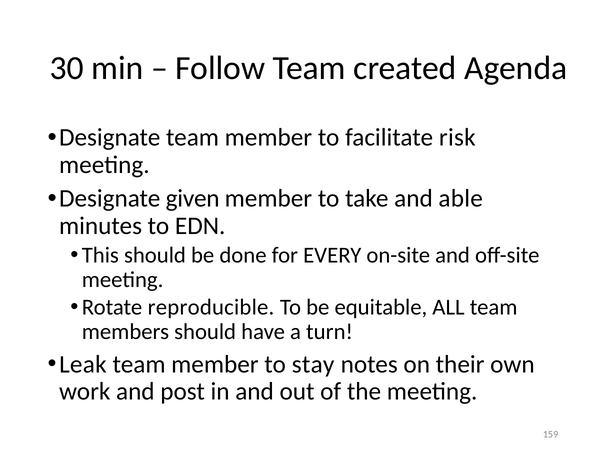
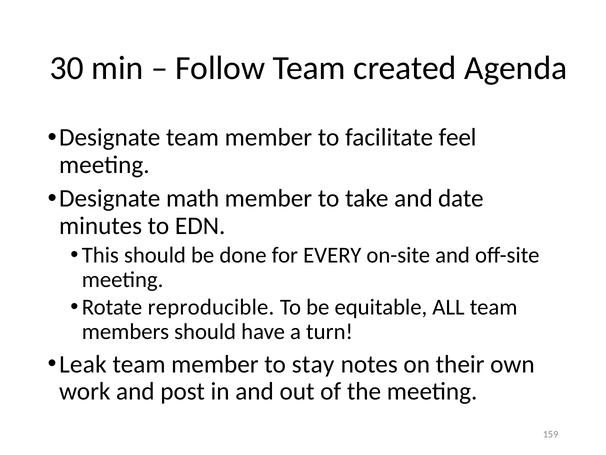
risk: risk -> feel
given: given -> math
able: able -> date
